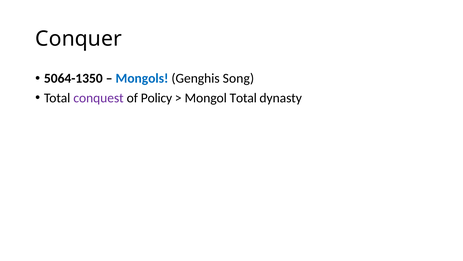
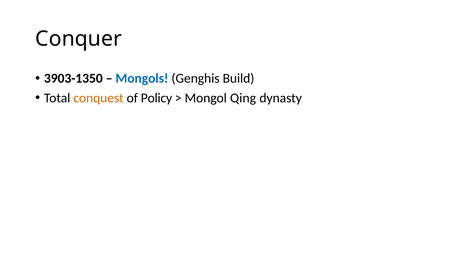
5064-1350: 5064-1350 -> 3903-1350
Song: Song -> Build
conquest colour: purple -> orange
Mongol Total: Total -> Qing
